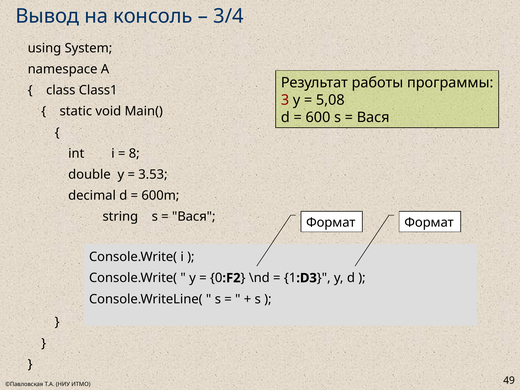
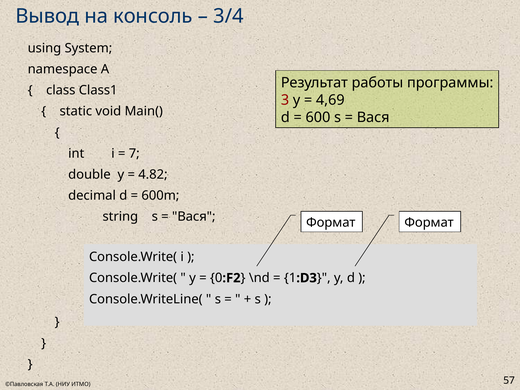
5,08: 5,08 -> 4,69
8: 8 -> 7
3.53: 3.53 -> 4.82
49: 49 -> 57
